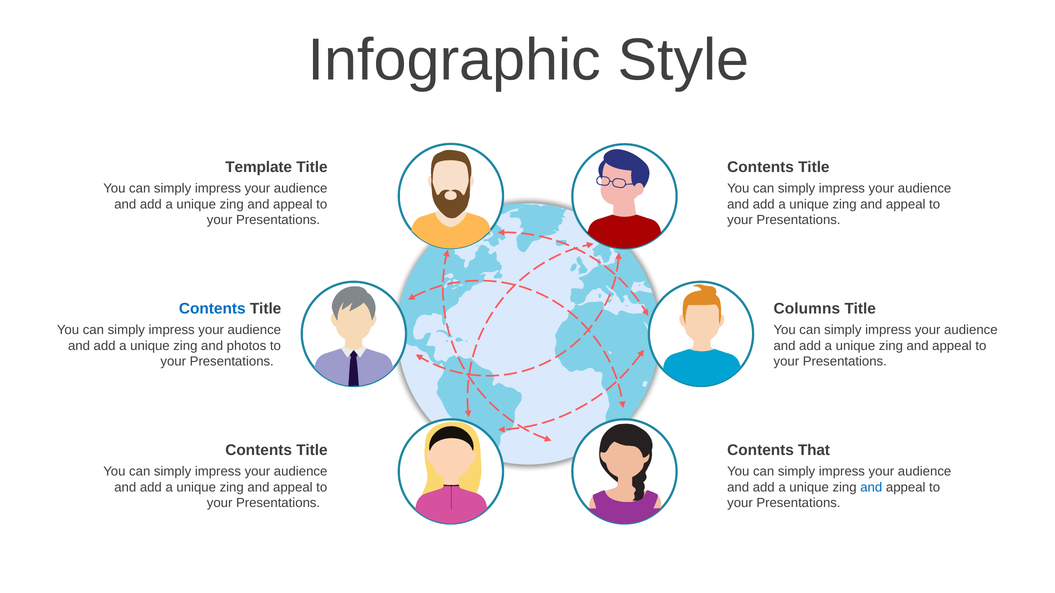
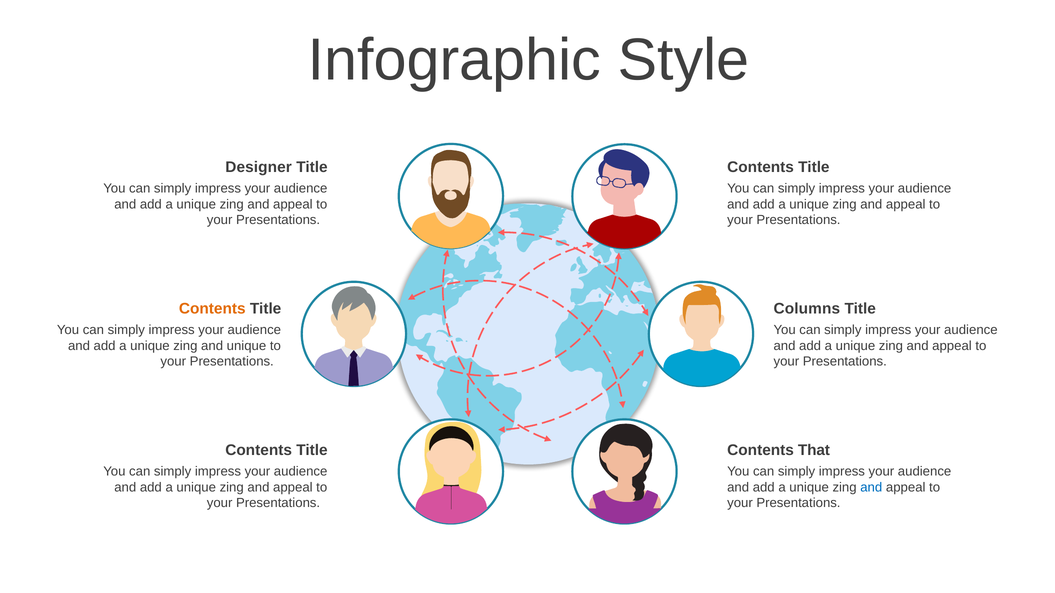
Template: Template -> Designer
Contents at (212, 309) colour: blue -> orange
and photos: photos -> unique
